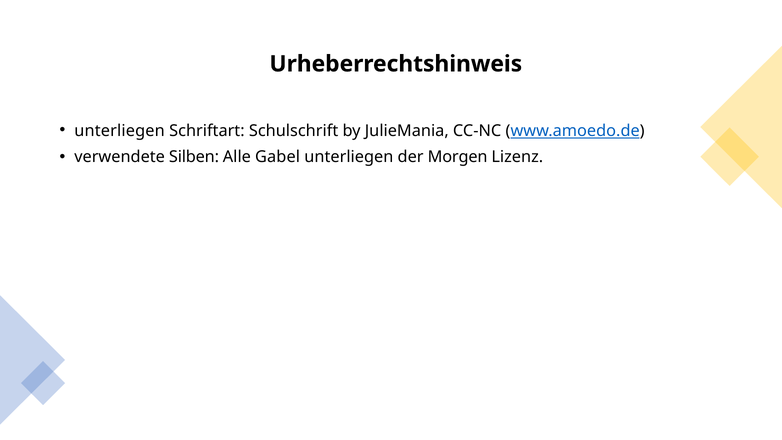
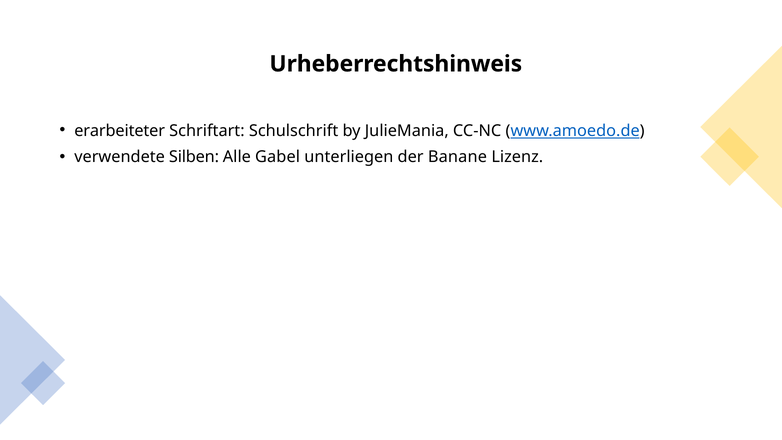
unterliegen at (120, 131): unterliegen -> erarbeiteter
Morgen: Morgen -> Banane
